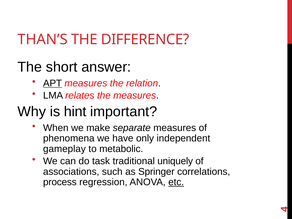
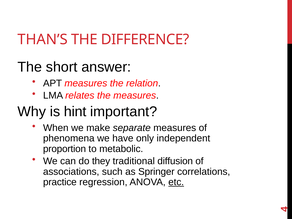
APT underline: present -> none
gameplay: gameplay -> proportion
task: task -> they
uniquely: uniquely -> diffusion
process: process -> practice
